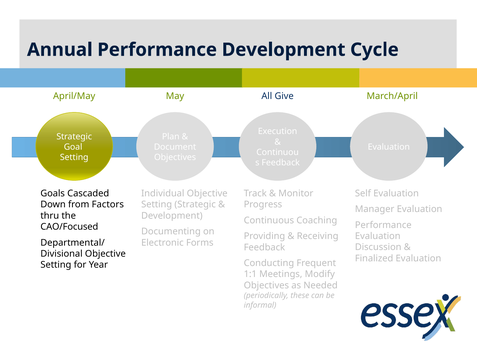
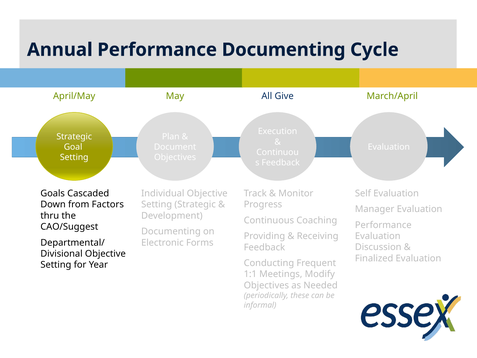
Performance Development: Development -> Documenting
CAO/Focused: CAO/Focused -> CAO/Suggest
